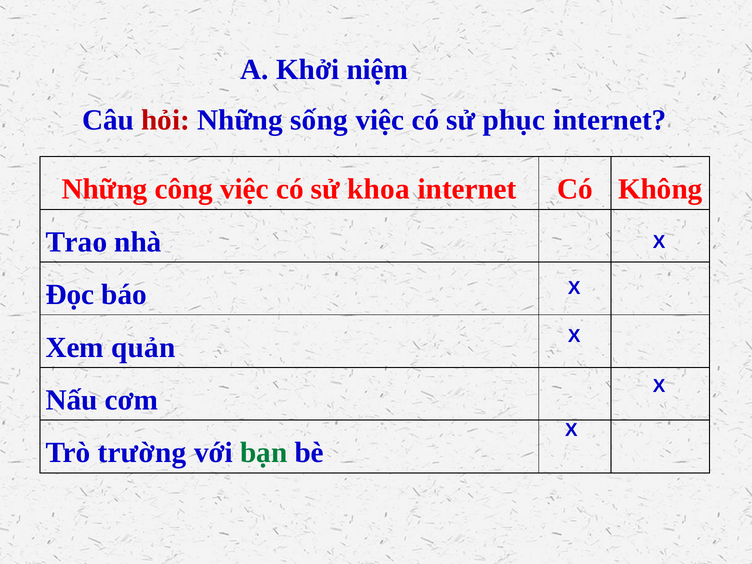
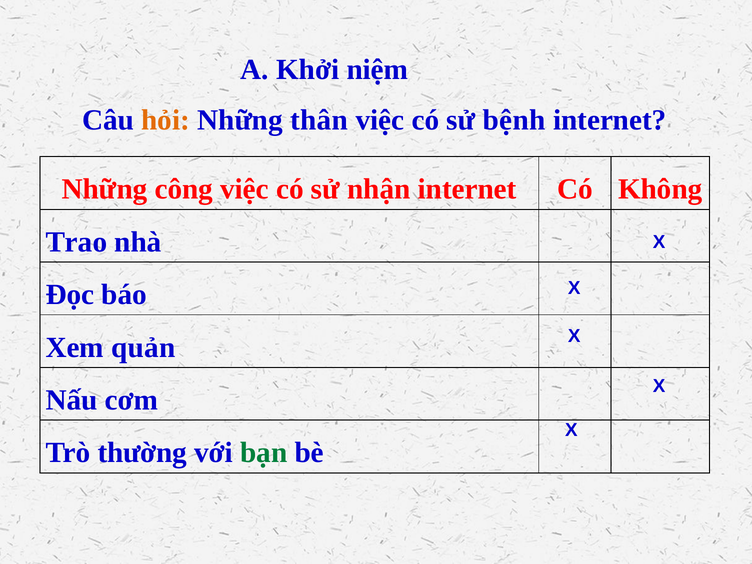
hỏi colour: red -> orange
sống: sống -> thân
phục: phục -> bệnh
khoa: khoa -> nhận
trường: trường -> thường
